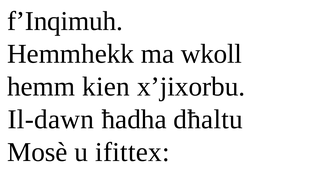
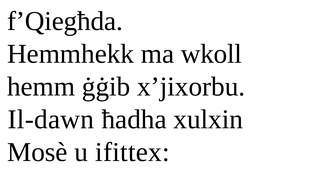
f’Inqimuh: f’Inqimuh -> f’Qiegħda
kien: kien -> ġġib
dħaltu: dħaltu -> xulxin
